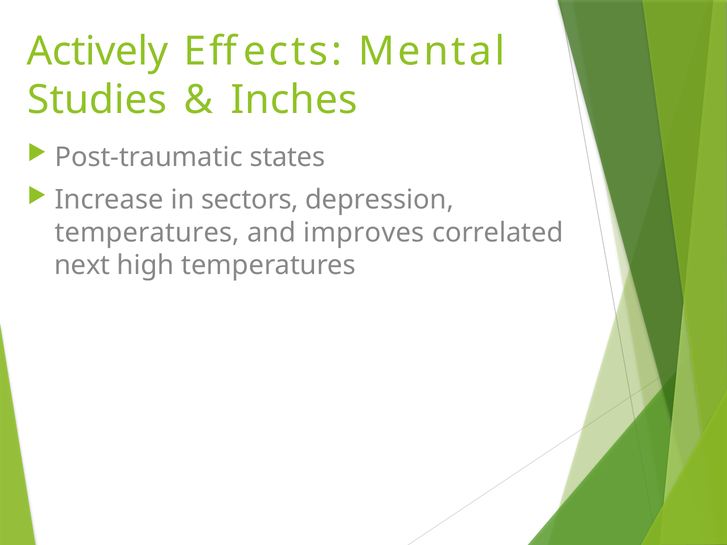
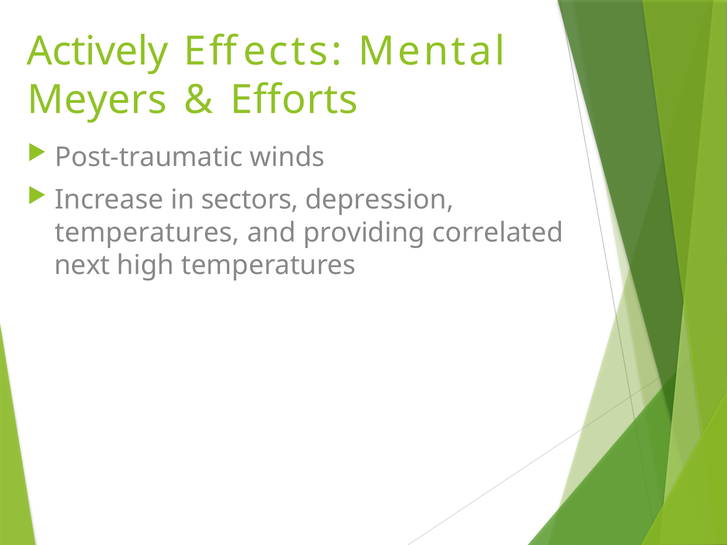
Studies: Studies -> Meyers
Inches: Inches -> Efforts
states: states -> winds
improves: improves -> providing
